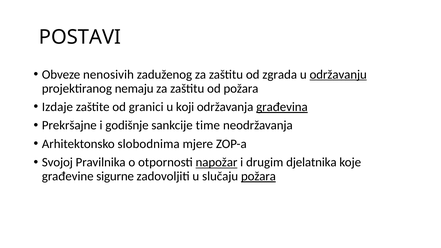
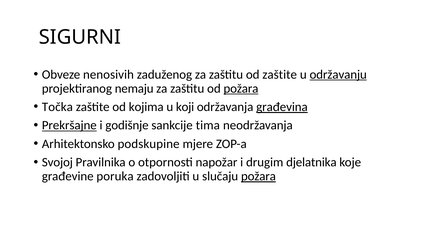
POSTAVI: POSTAVI -> SIGURNI
od zgrada: zgrada -> zaštite
požara at (241, 88) underline: none -> present
Izdaje: Izdaje -> Točka
granici: granici -> kojima
Prekršajne underline: none -> present
time: time -> tima
slobodnima: slobodnima -> podskupine
napožar underline: present -> none
sigurne: sigurne -> poruka
